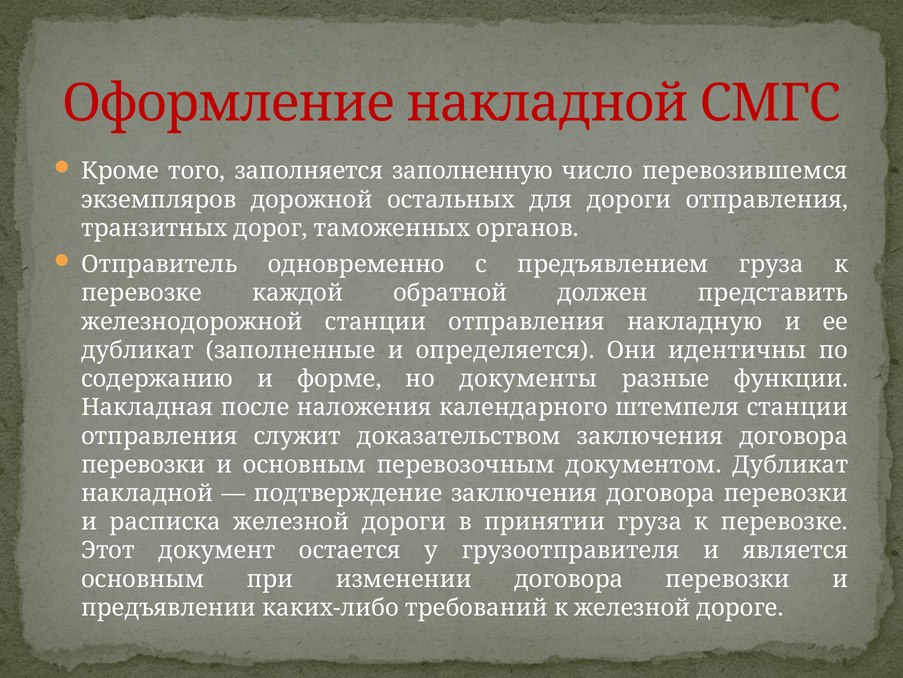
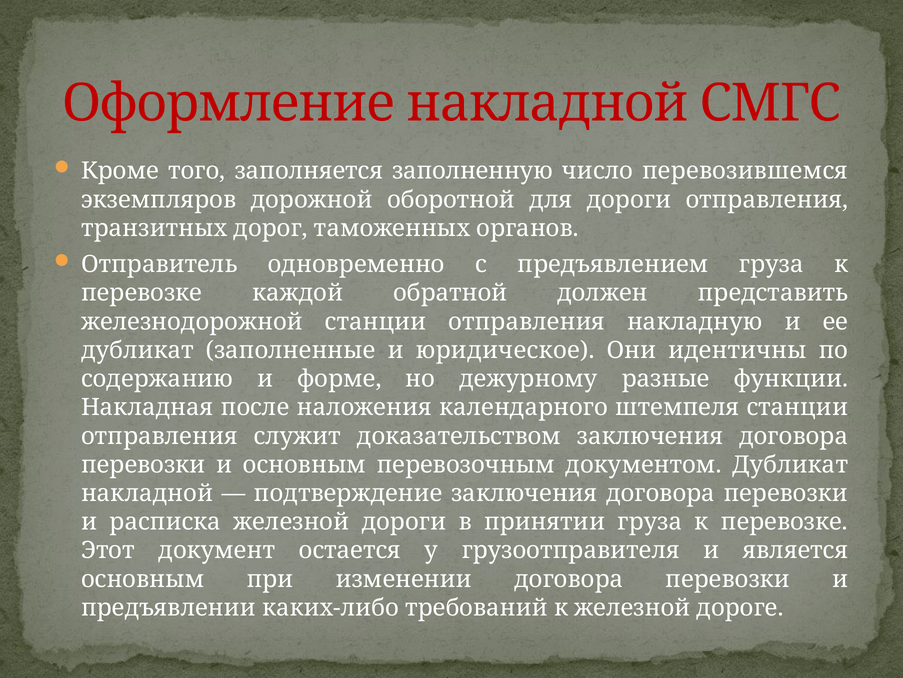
остальных: остальных -> оборотной
определяется: определяется -> юридическое
документы: документы -> дежурному
